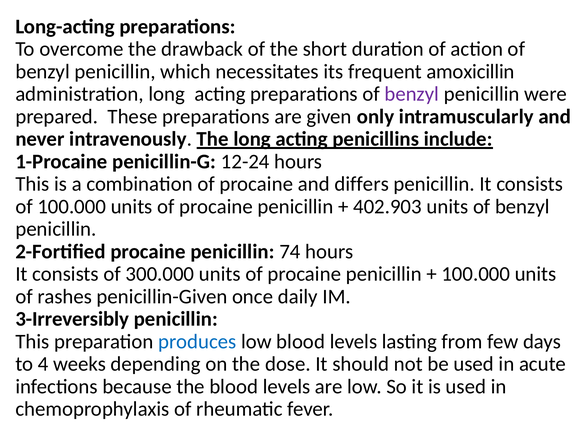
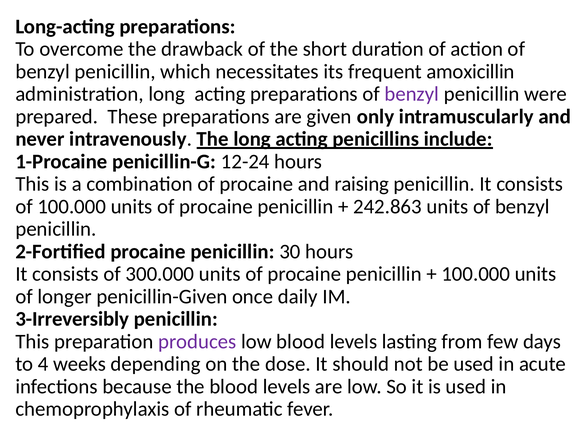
differs: differs -> raising
402.903: 402.903 -> 242.863
74: 74 -> 30
rashes: rashes -> longer
produces colour: blue -> purple
